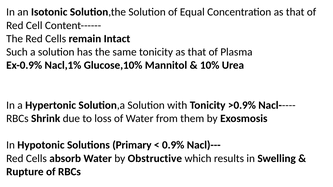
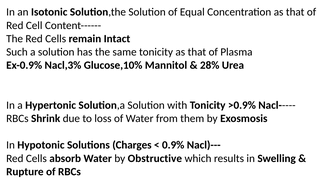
Nacl,1%: Nacl,1% -> Nacl,3%
10%: 10% -> 28%
Primary: Primary -> Charges
